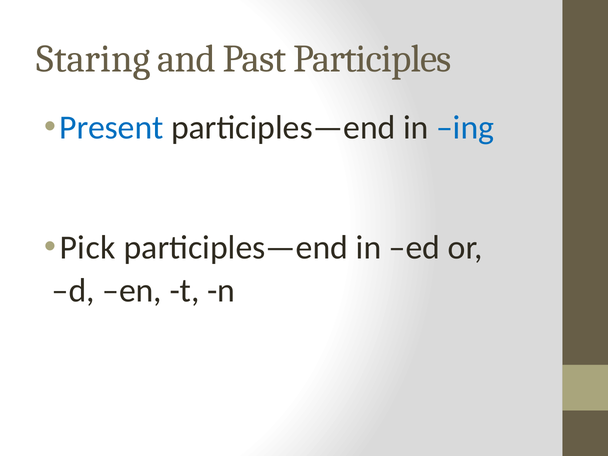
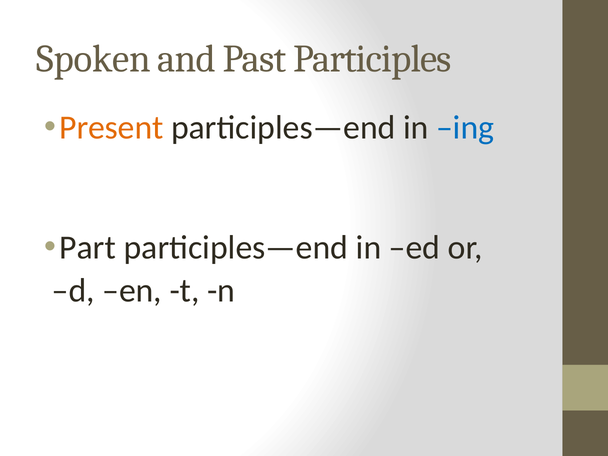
Staring: Staring -> Spoken
Present colour: blue -> orange
Pick: Pick -> Part
